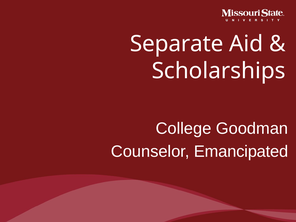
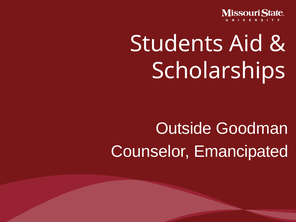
Separate: Separate -> Students
College: College -> Outside
